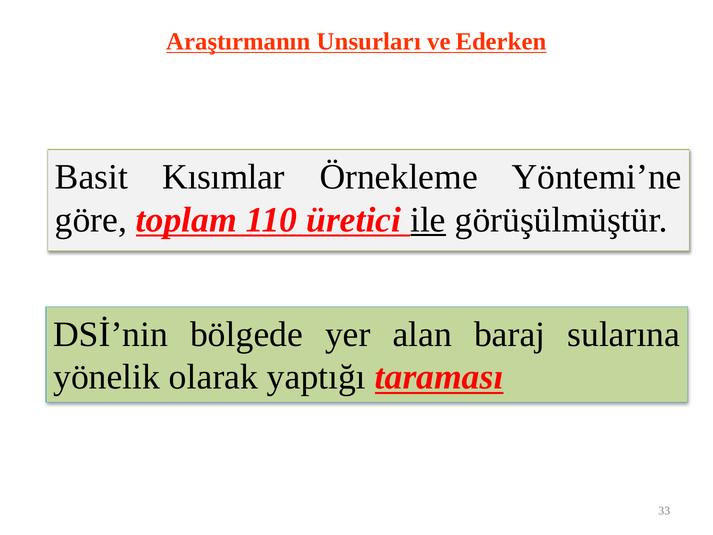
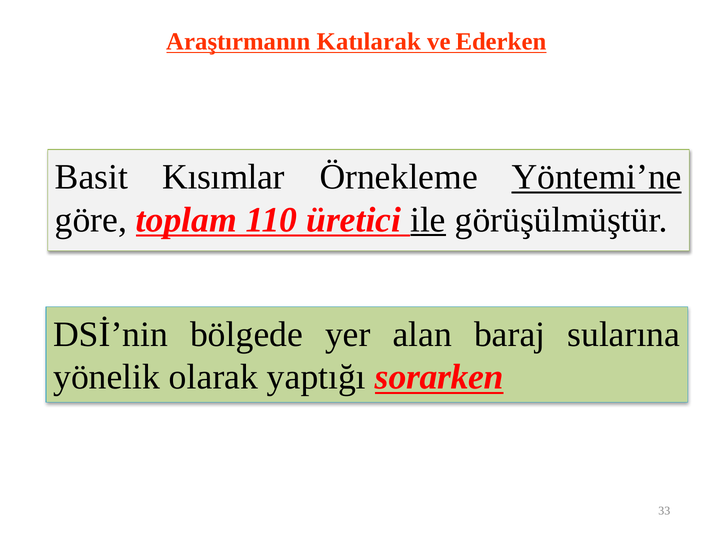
Unsurları: Unsurları -> Katılarak
Yöntemi’ne underline: none -> present
taraması: taraması -> sorarken
